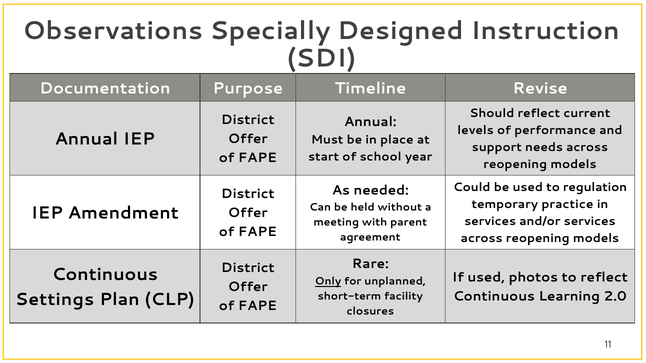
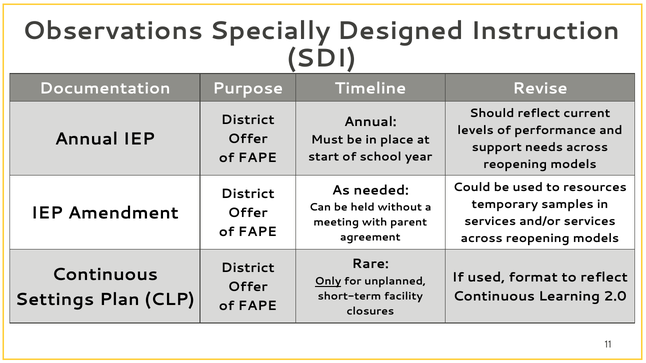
regulation: regulation -> resources
practice: practice -> samples
photos: photos -> format
